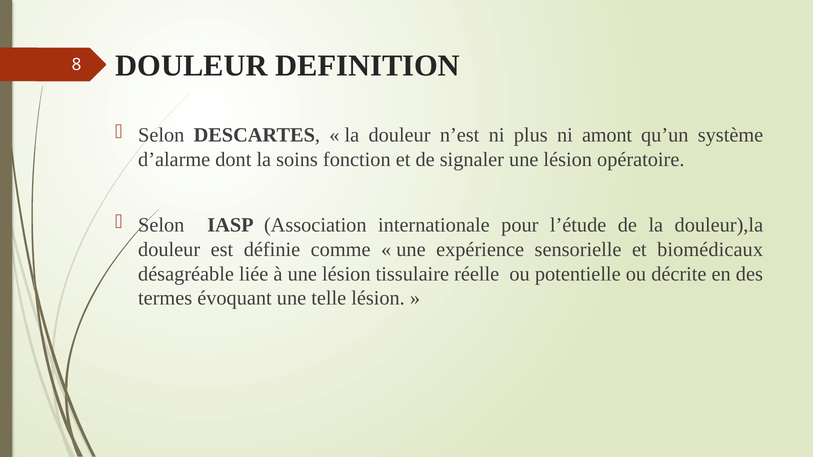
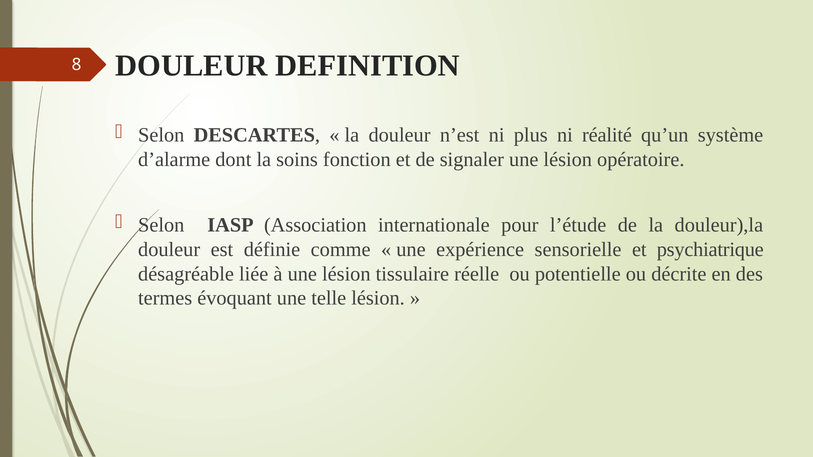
amont: amont -> réalité
biomédicaux: biomédicaux -> psychiatrique
